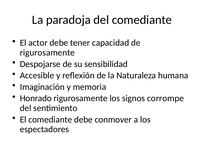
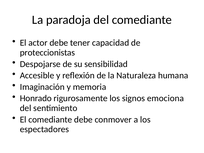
rigurosamente at (47, 53): rigurosamente -> proteccionistas
corrompe: corrompe -> emociona
